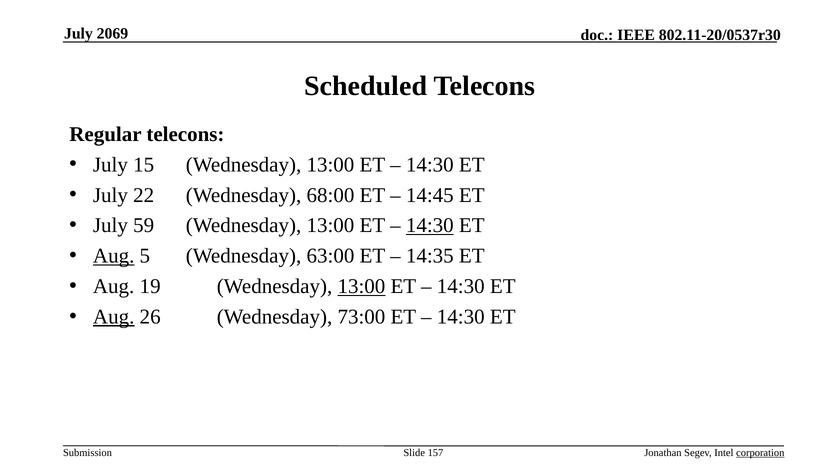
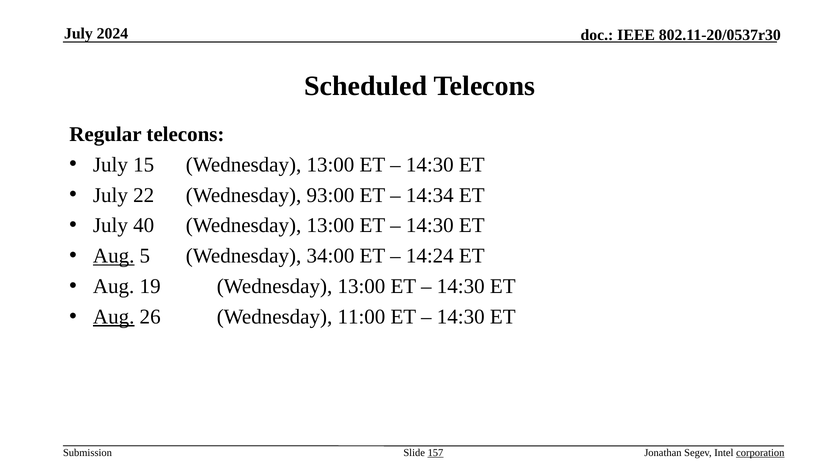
2069: 2069 -> 2024
68:00: 68:00 -> 93:00
14:45: 14:45 -> 14:34
59: 59 -> 40
14:30 at (430, 226) underline: present -> none
63:00: 63:00 -> 34:00
14:35: 14:35 -> 14:24
13:00 at (361, 287) underline: present -> none
73:00: 73:00 -> 11:00
157 underline: none -> present
